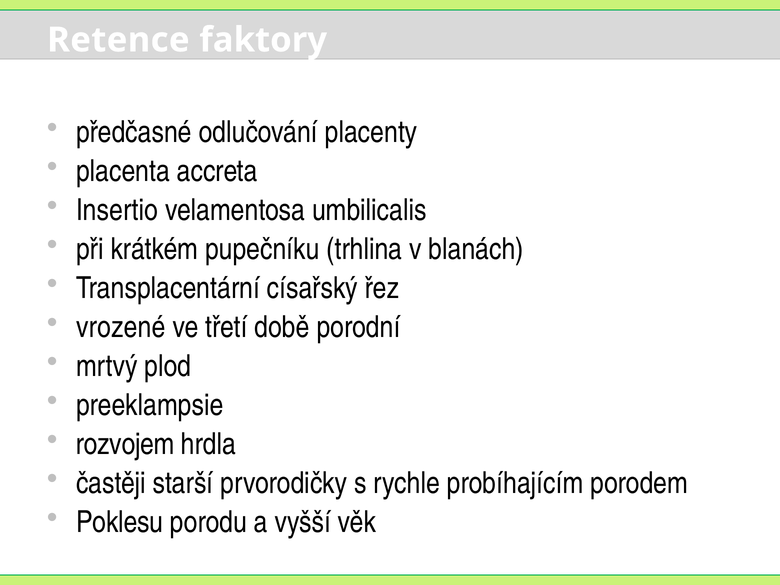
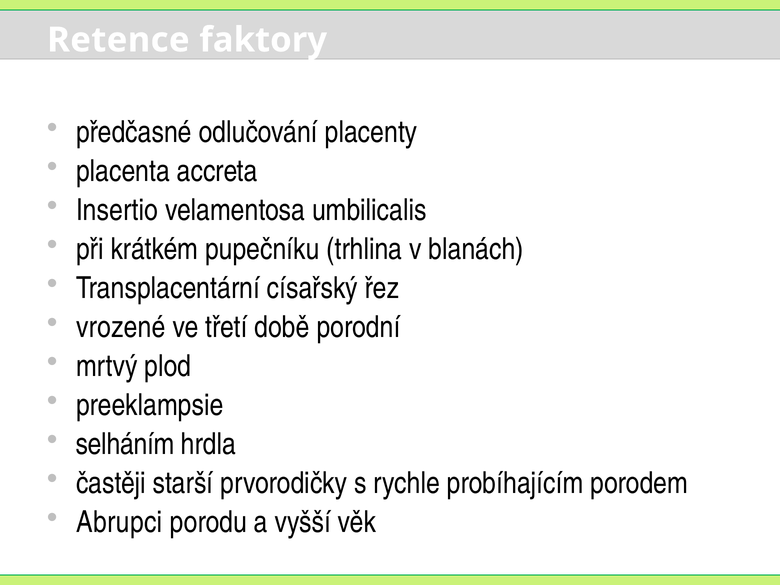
rozvojem: rozvojem -> selháním
Poklesu: Poklesu -> Abrupci
